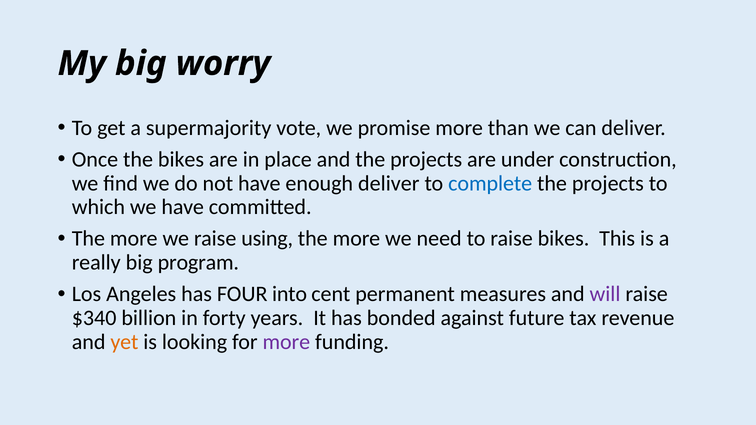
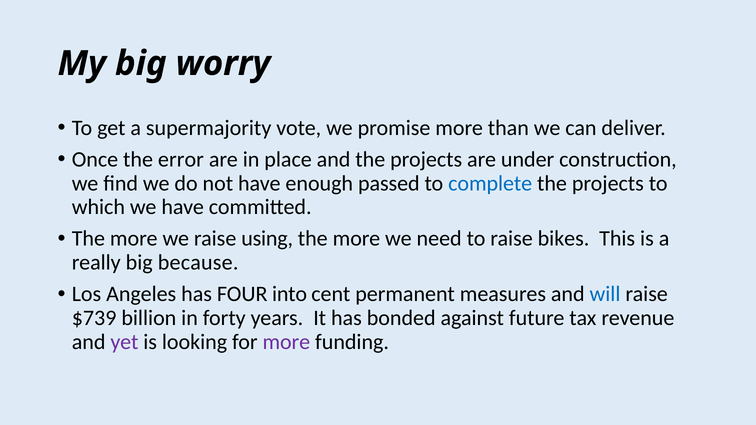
the bikes: bikes -> error
enough deliver: deliver -> passed
program: program -> because
will colour: purple -> blue
$340: $340 -> $739
yet colour: orange -> purple
